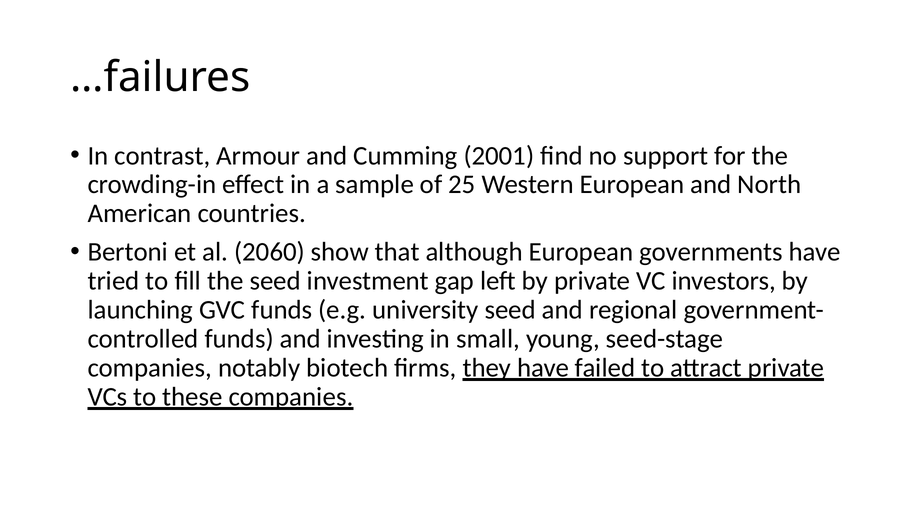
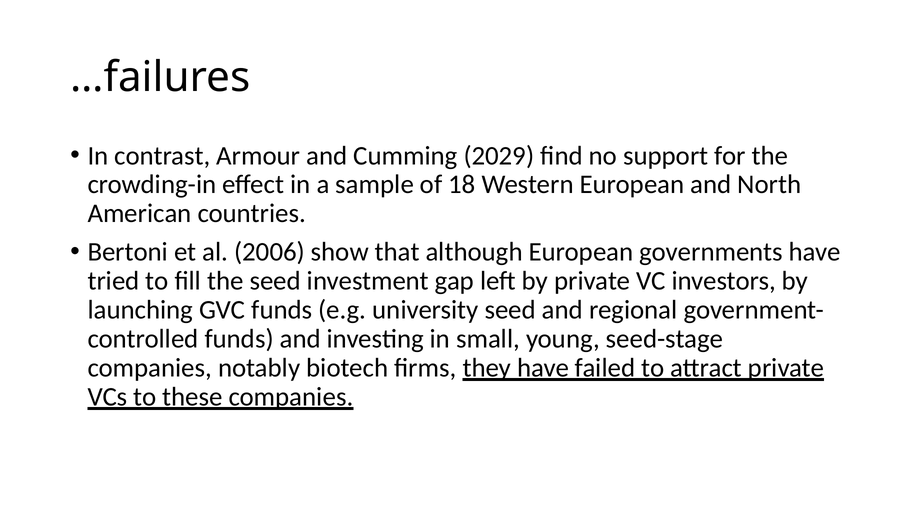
2001: 2001 -> 2029
25: 25 -> 18
2060: 2060 -> 2006
